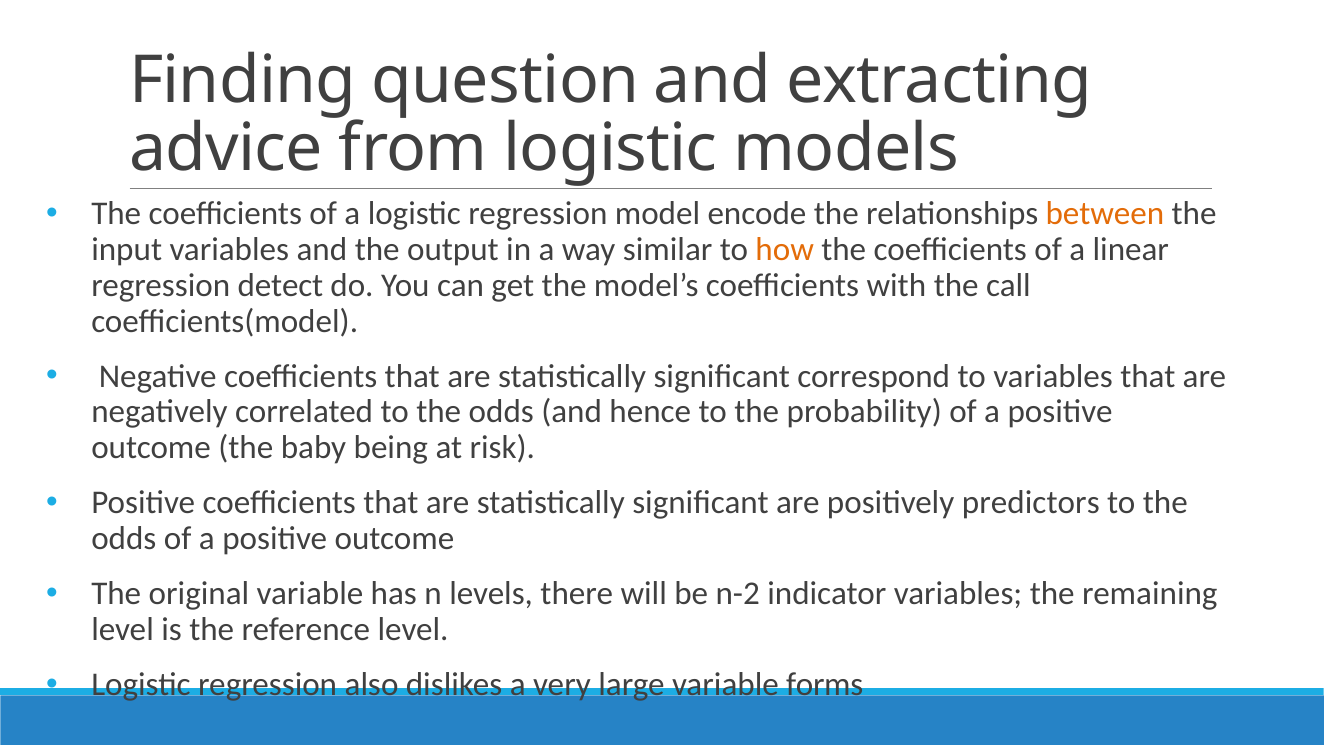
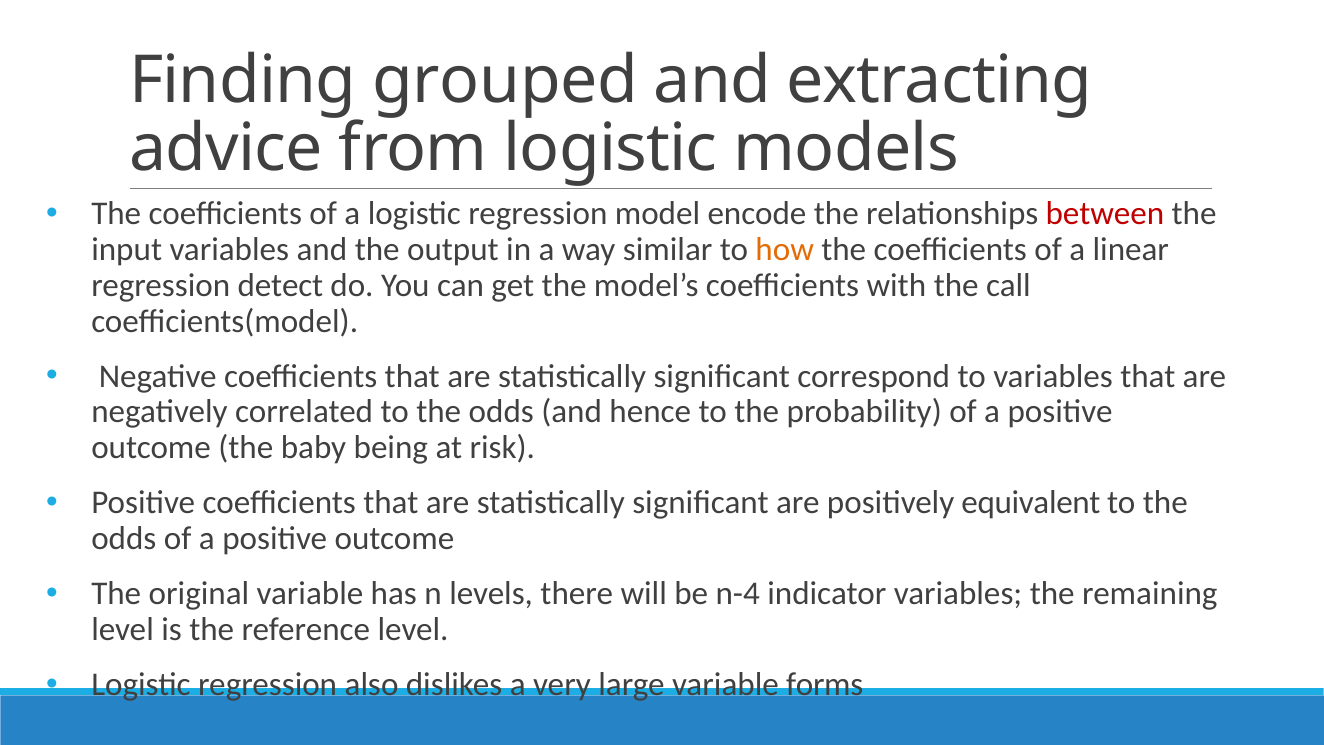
question: question -> grouped
between colour: orange -> red
predictors: predictors -> equivalent
n-2: n-2 -> n-4
